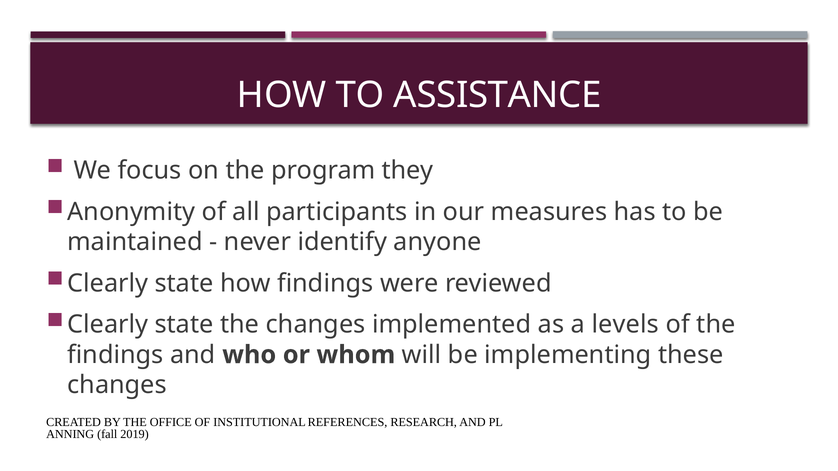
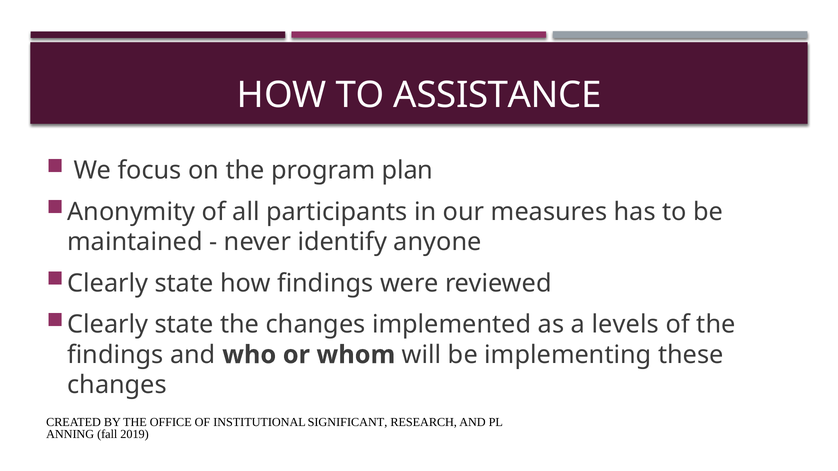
they: they -> plan
REFERENCES: REFERENCES -> SIGNIFICANT
